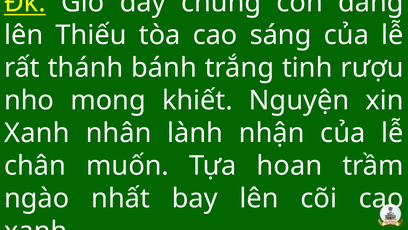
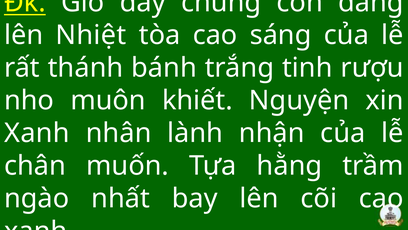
Thiếu: Thiếu -> Nhiệt
mong: mong -> muôn
hoan: hoan -> hằng
